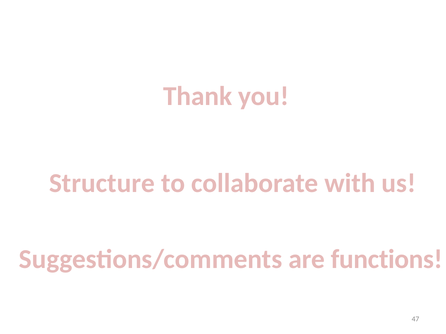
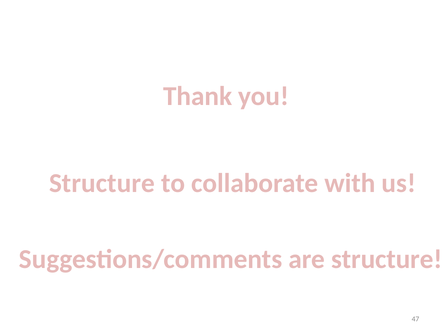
are functions: functions -> structure
